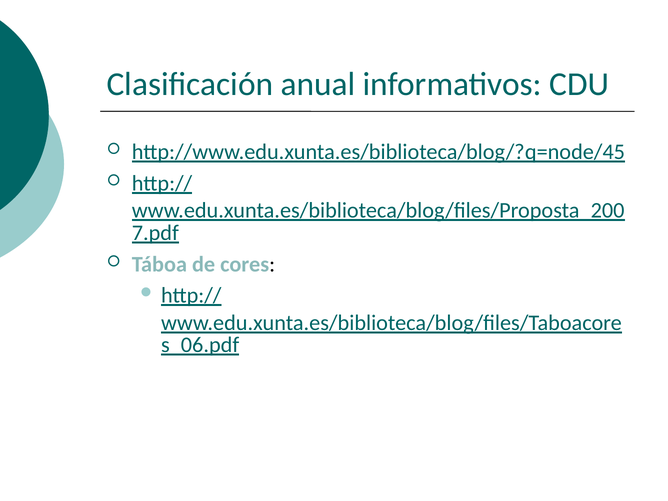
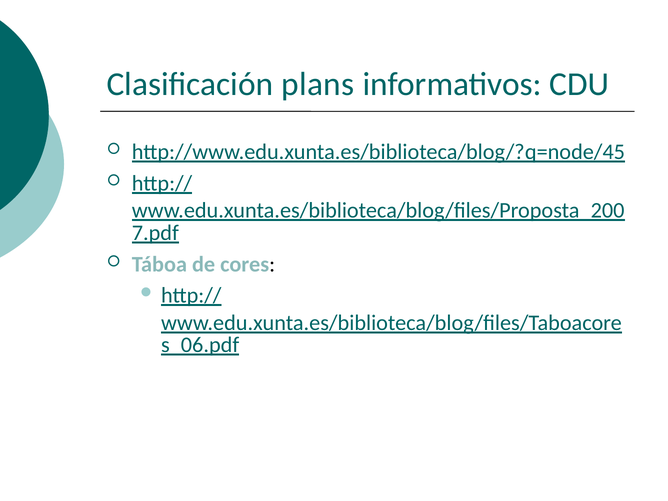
anual: anual -> plans
